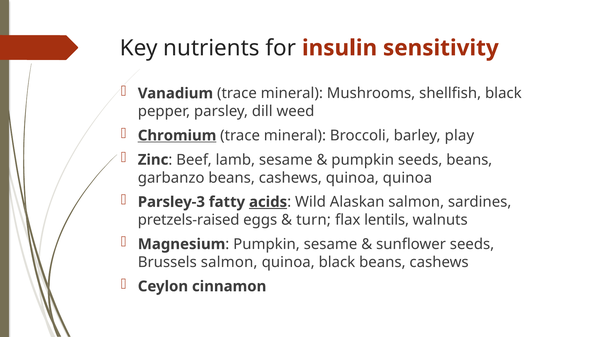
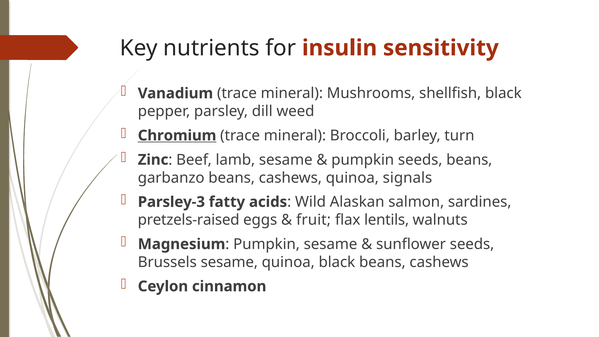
play: play -> turn
quinoa quinoa: quinoa -> signals
acids underline: present -> none
turn: turn -> fruit
Brussels salmon: salmon -> sesame
